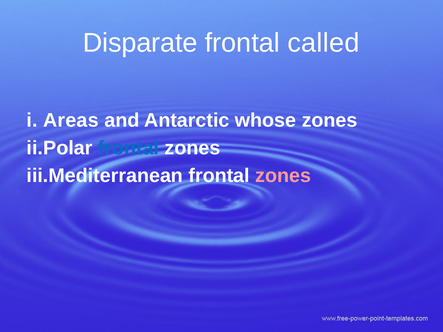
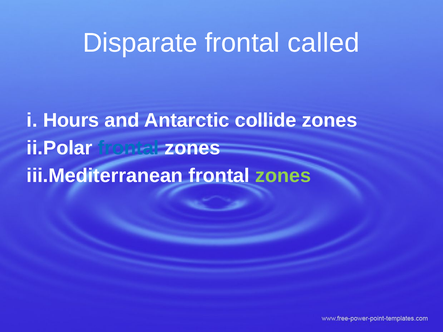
Areas: Areas -> Hours
whose: whose -> collide
zones at (283, 176) colour: pink -> light green
